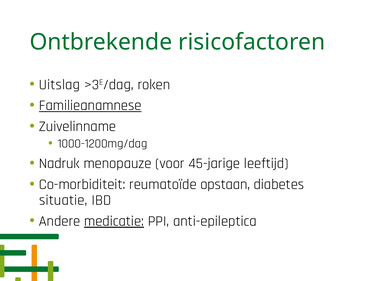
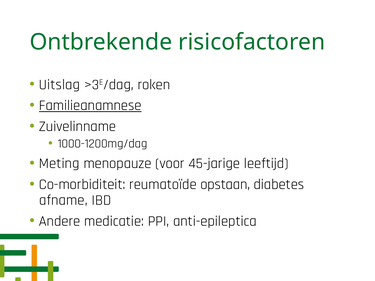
Nadruk: Nadruk -> Meting
situatie: situatie -> afname
medicatie underline: present -> none
